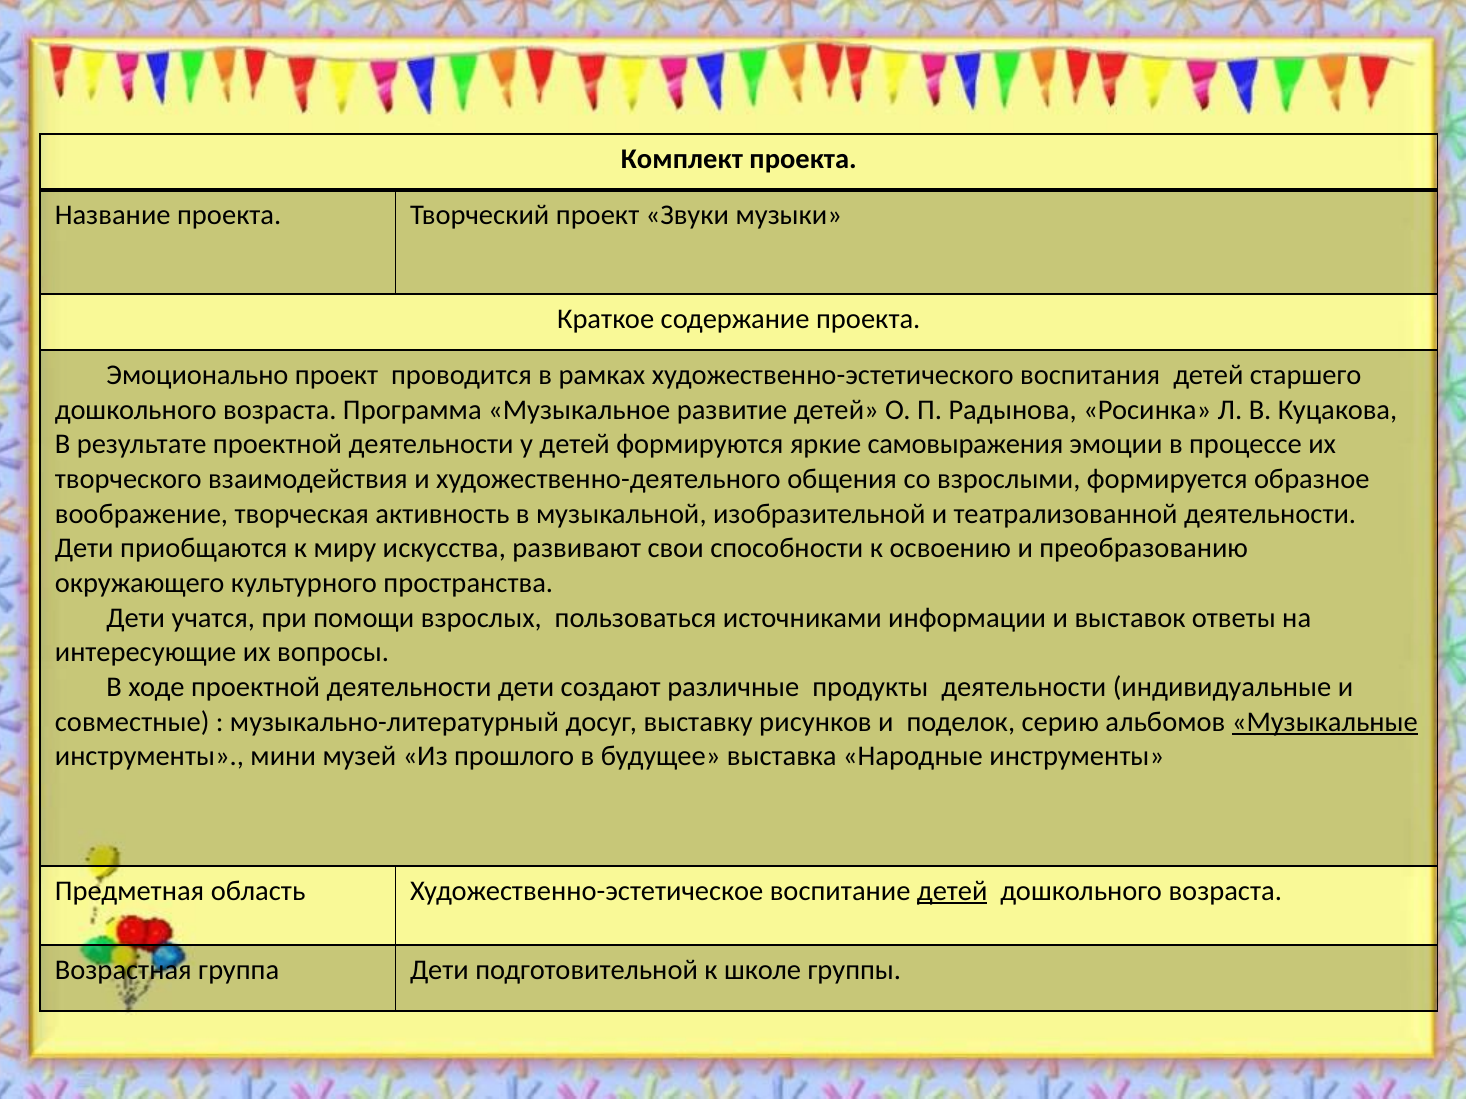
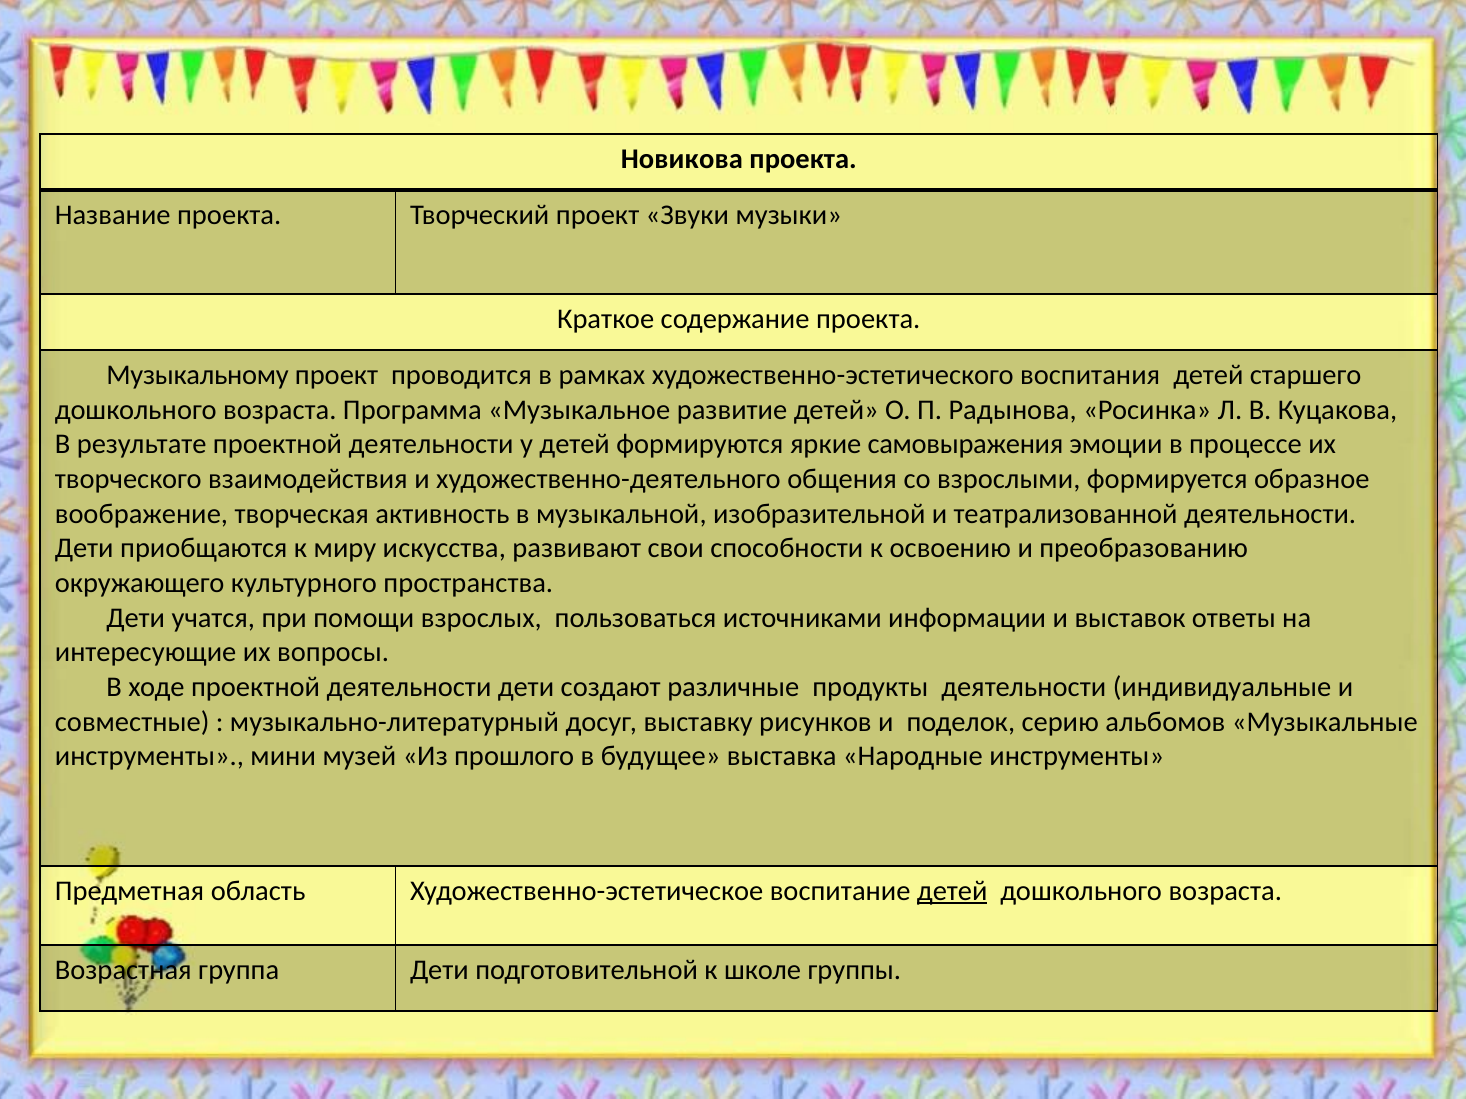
Комплект: Комплект -> Новикова
Эмоционально: Эмоционально -> Музыкальному
Музыкальные underline: present -> none
